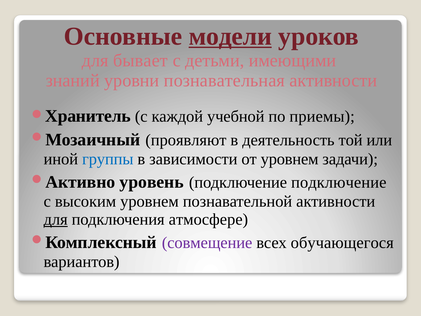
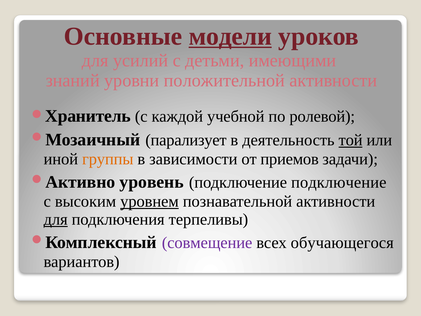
бывает: бывает -> усилий
познавательная: познавательная -> положительной
приемы: приемы -> ролевой
проявляют: проявляют -> парализует
той underline: none -> present
группы colour: blue -> orange
от уровнем: уровнем -> приемов
уровнем at (149, 201) underline: none -> present
атмосфере: атмосфере -> терпеливы
